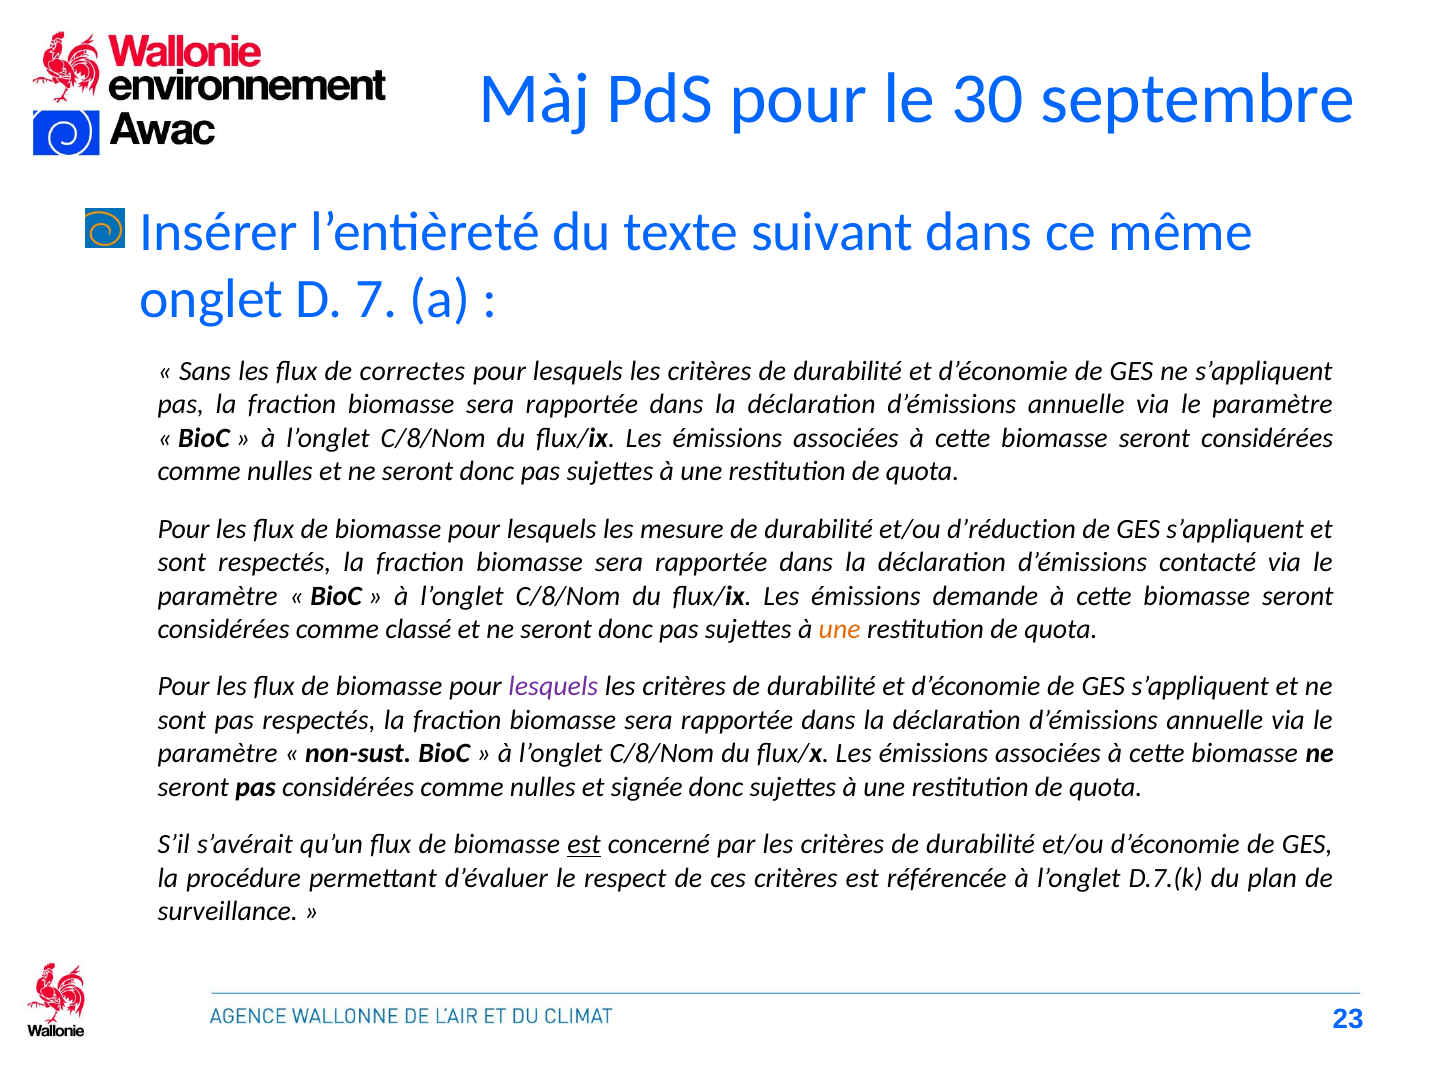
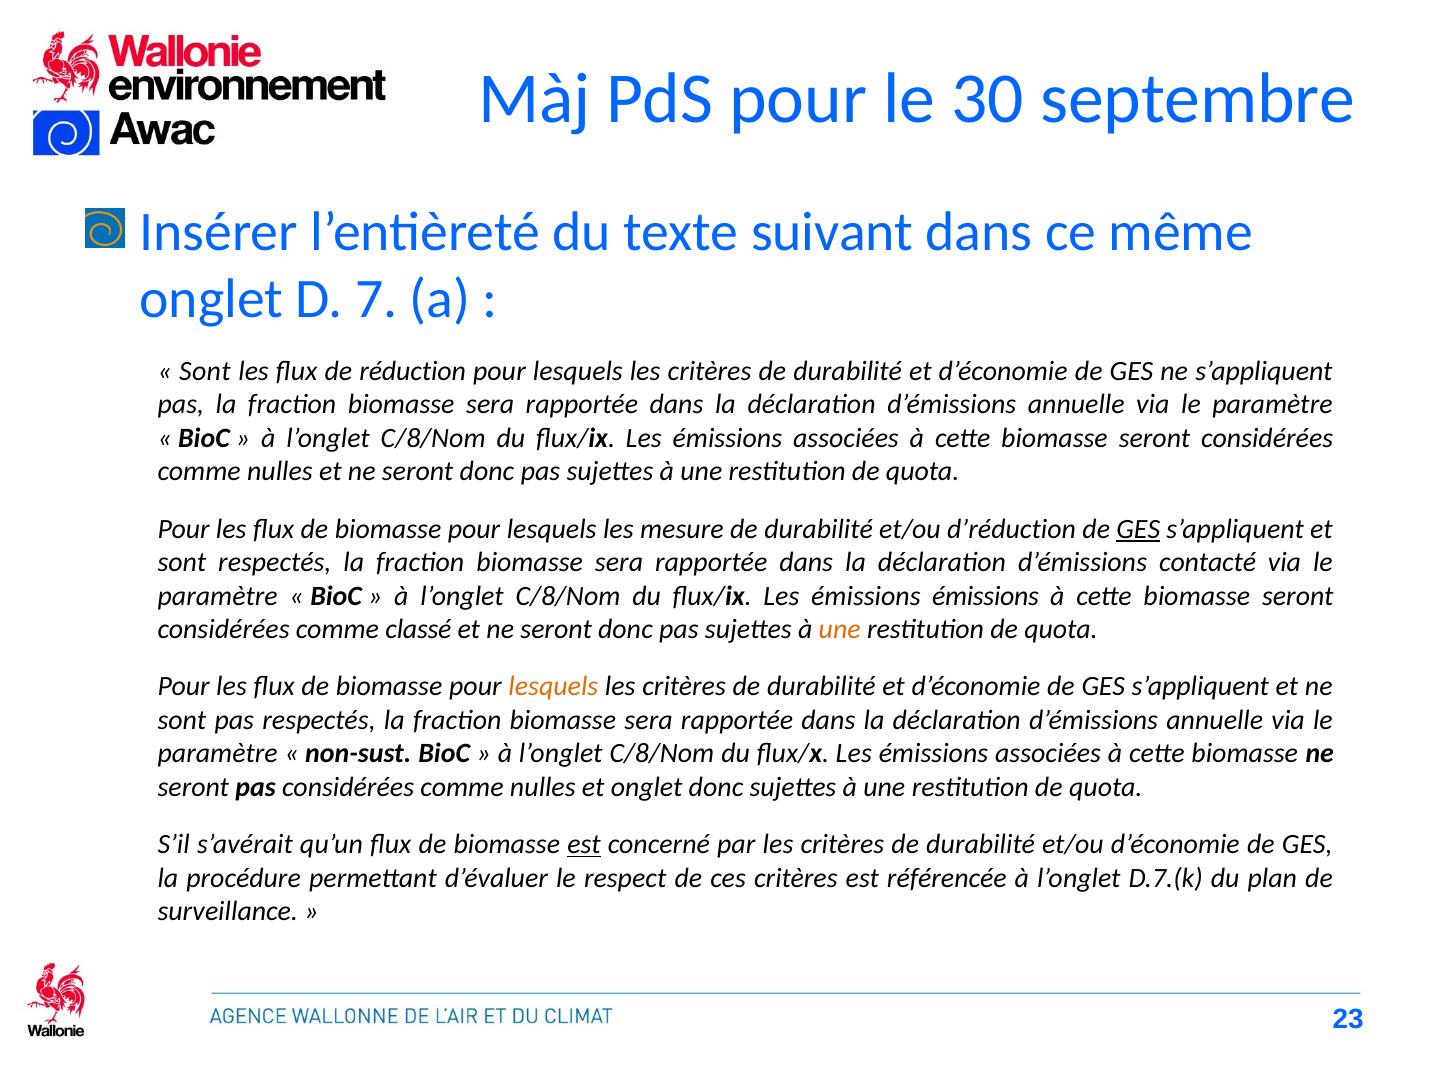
Sans at (205, 371): Sans -> Sont
correctes: correctes -> réduction
GES at (1138, 529) underline: none -> present
émissions demande: demande -> émissions
lesquels at (553, 686) colour: purple -> orange
et signée: signée -> onglet
